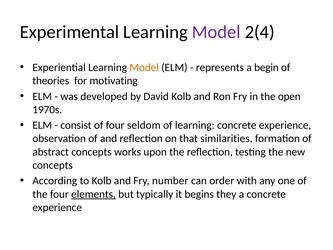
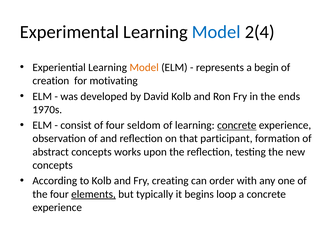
Model at (216, 32) colour: purple -> blue
theories: theories -> creation
open: open -> ends
concrete at (237, 125) underline: none -> present
similarities: similarities -> participant
number: number -> creating
they: they -> loop
